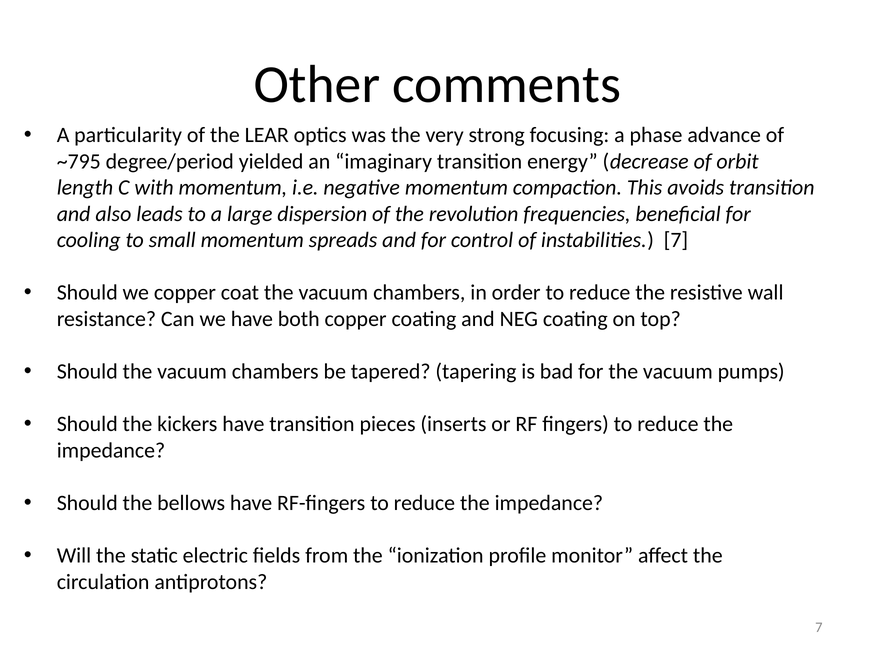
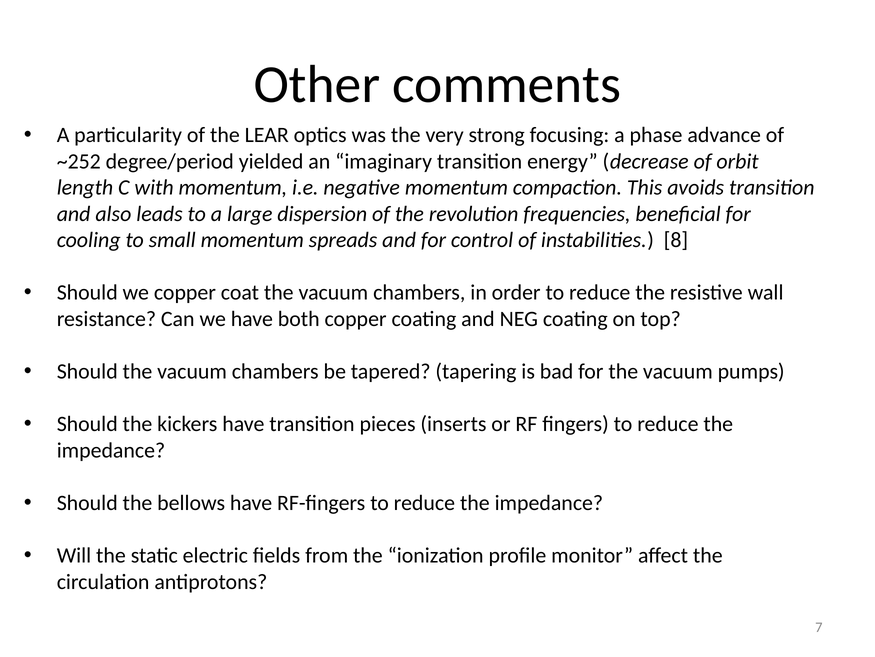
~795: ~795 -> ~252
instabilities 7: 7 -> 8
